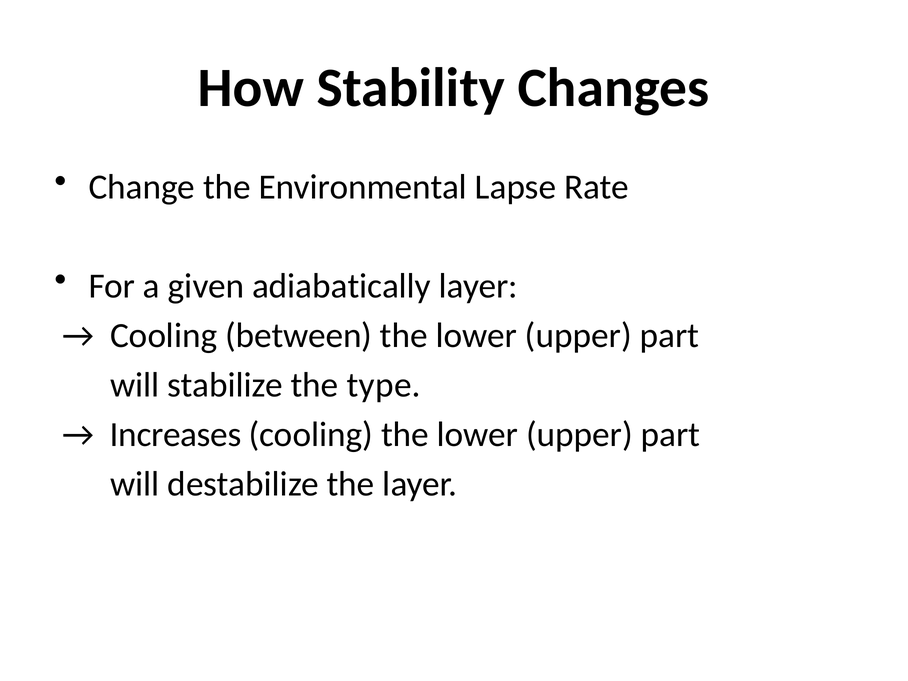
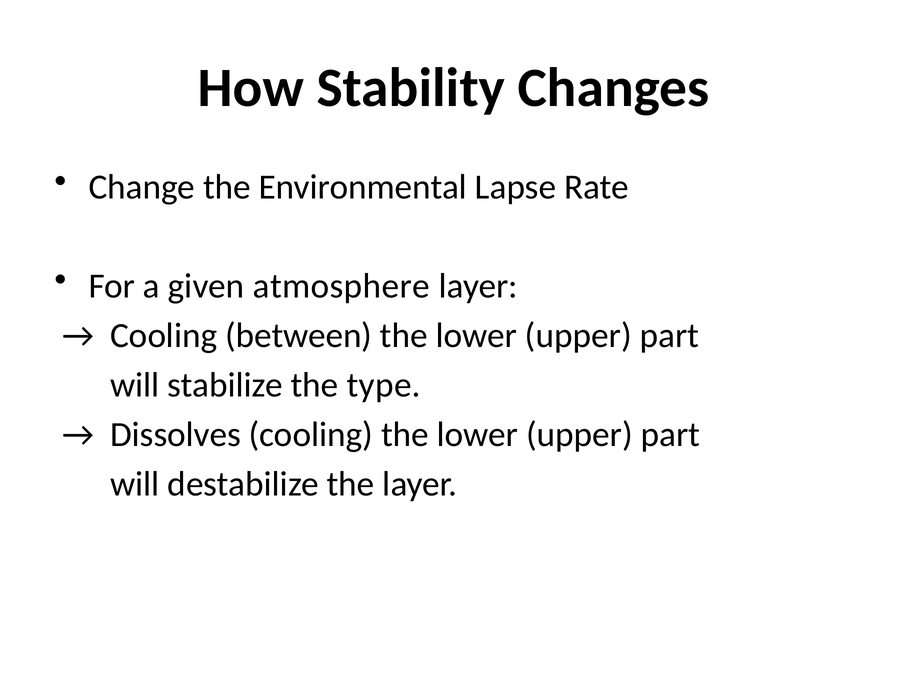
adiabatically: adiabatically -> atmosphere
Increases: Increases -> Dissolves
